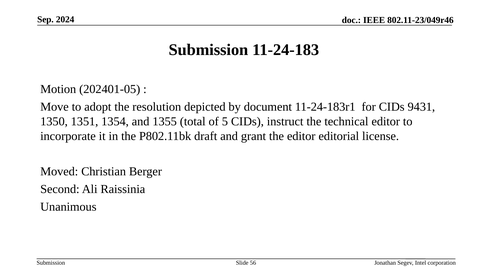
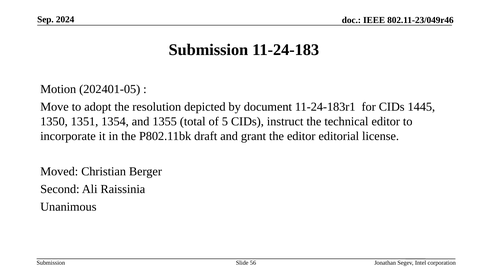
9431: 9431 -> 1445
